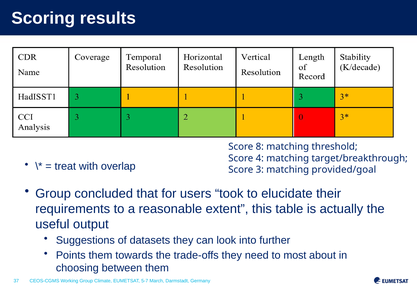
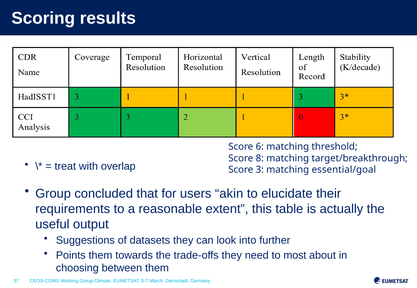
8: 8 -> 6
4: 4 -> 8
provided/goal: provided/goal -> essential/goal
took: took -> akin
